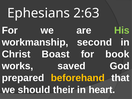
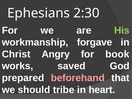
2:63: 2:63 -> 2:30
second: second -> forgave
Boast: Boast -> Angry
beforehand colour: yellow -> pink
their: their -> tribe
